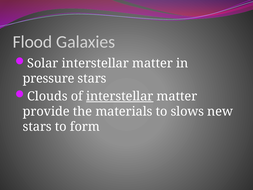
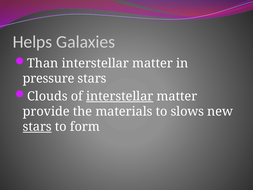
Flood: Flood -> Helps
Solar: Solar -> Than
stars at (37, 127) underline: none -> present
